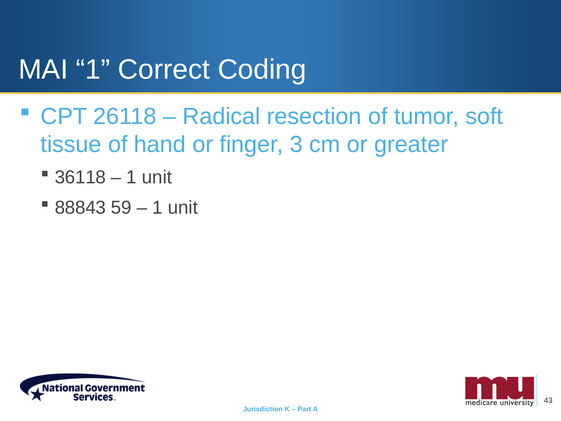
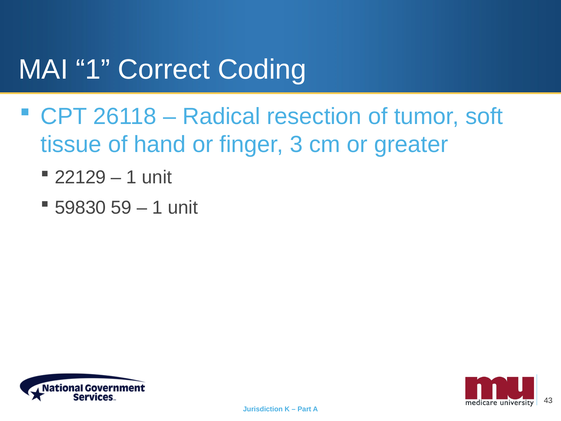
36118: 36118 -> 22129
88843: 88843 -> 59830
